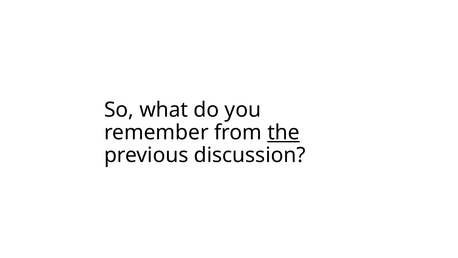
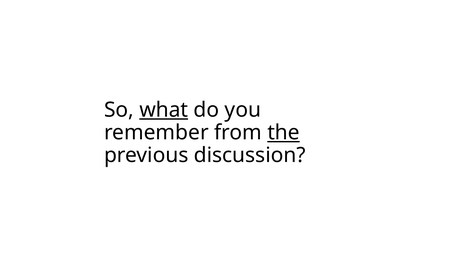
what underline: none -> present
